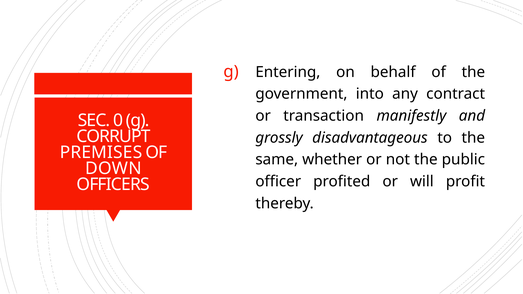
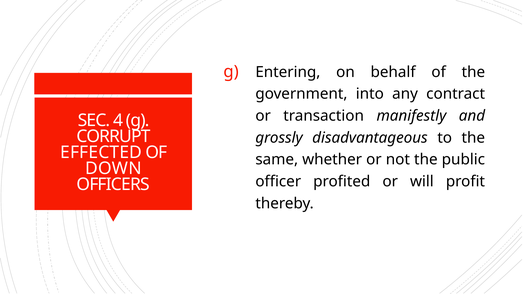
0: 0 -> 4
PREMISES: PREMISES -> EFFECTED
